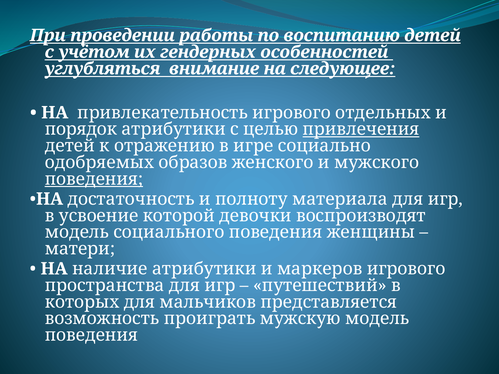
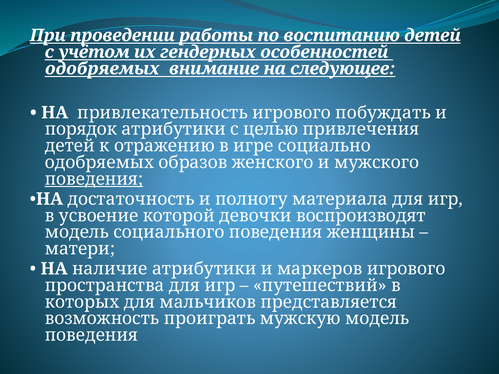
углубляться at (103, 69): углубляться -> одобряемых
отдельных: отдельных -> побуждать
привлечения underline: present -> none
